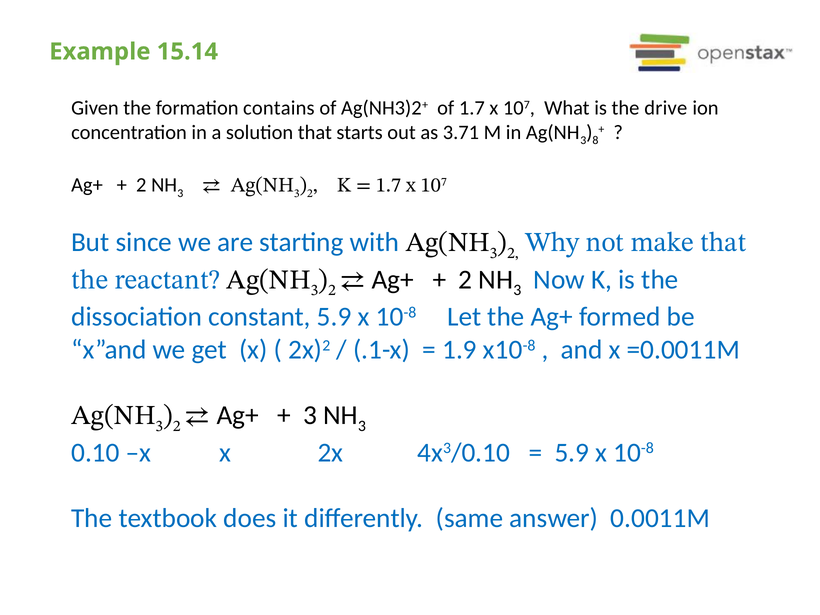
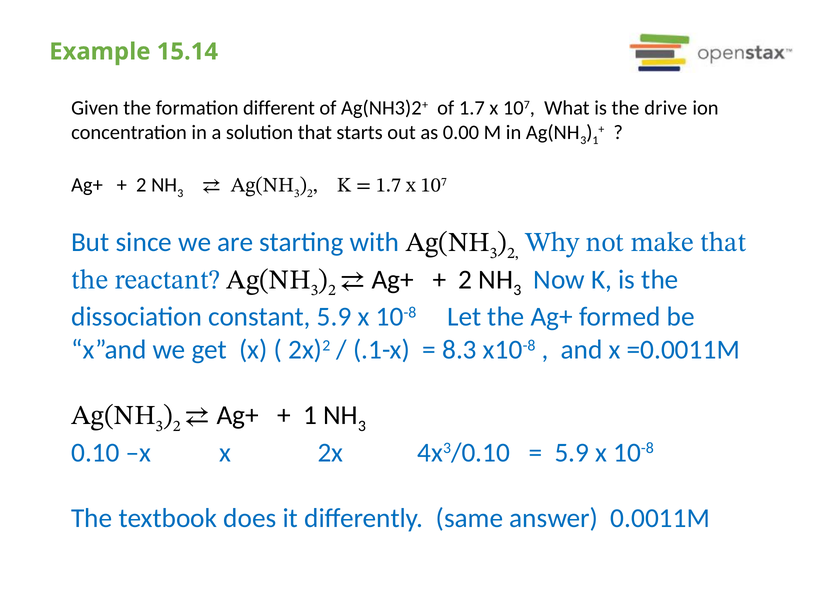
contains: contains -> different
3.71: 3.71 -> 0.00
8 at (595, 141): 8 -> 1
1.9: 1.9 -> 8.3
3 at (310, 415): 3 -> 1
